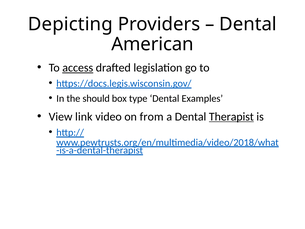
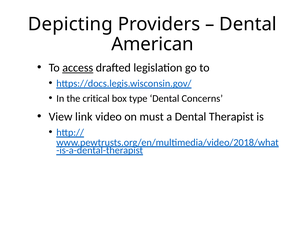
should: should -> critical
Examples: Examples -> Concerns
from: from -> must
Therapist underline: present -> none
